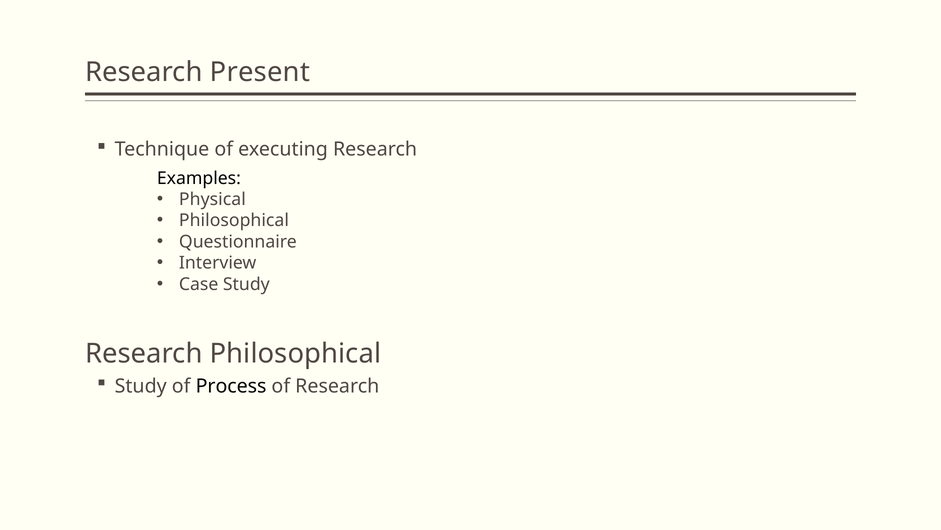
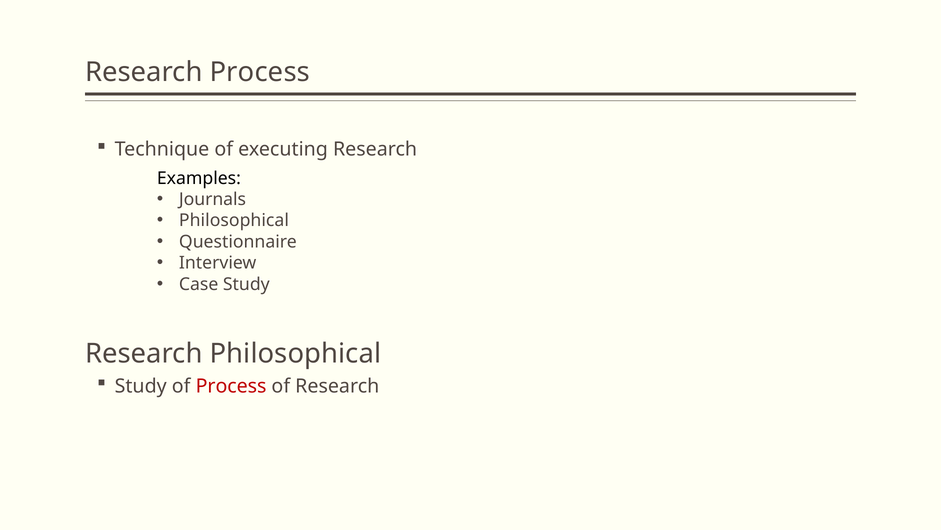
Research Present: Present -> Process
Physical: Physical -> Journals
Process at (231, 386) colour: black -> red
